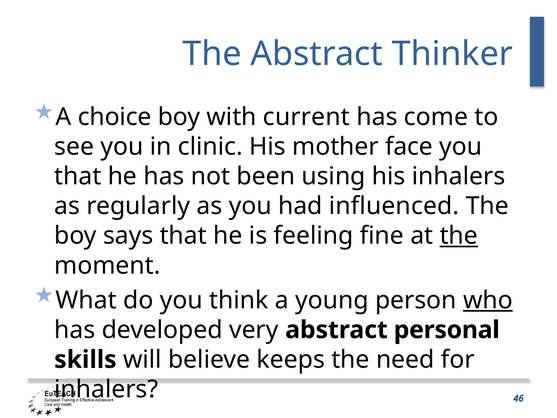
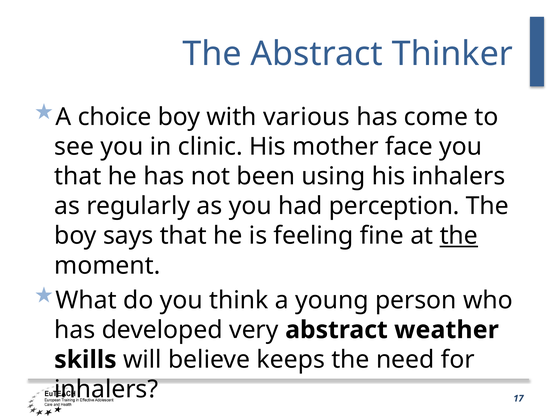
current: current -> various
influenced: influenced -> perception
who underline: present -> none
personal: personal -> weather
46: 46 -> 17
